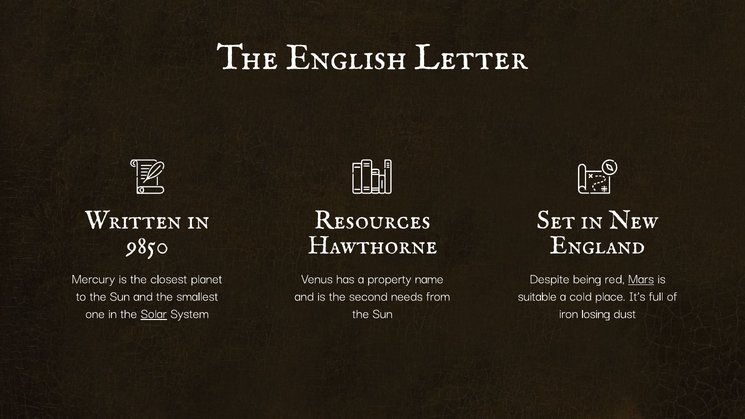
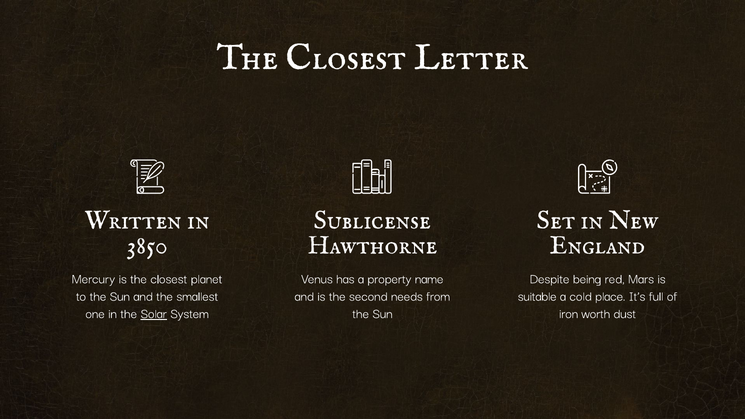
English at (346, 57): English -> Closest
Resources: Resources -> Sublicense
9850: 9850 -> 3850
Mars underline: present -> none
losing: losing -> worth
